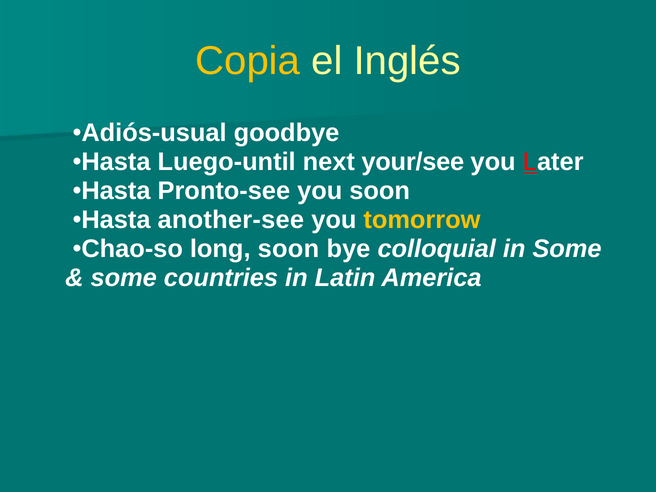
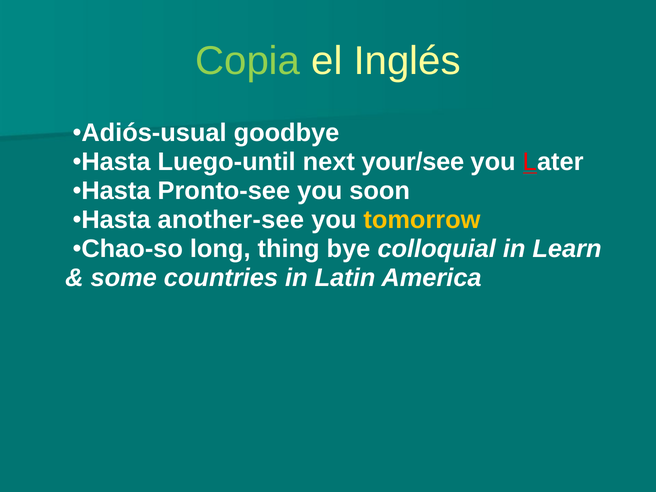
Copia colour: yellow -> light green
long soon: soon -> thing
in Some: Some -> Learn
